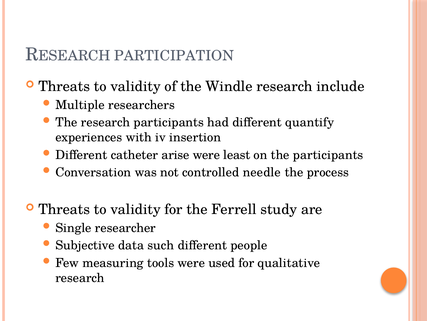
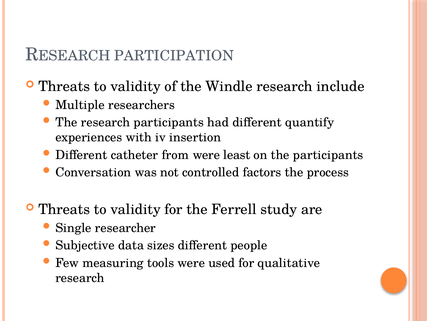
arise: arise -> from
needle: needle -> factors
such: such -> sizes
